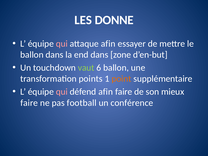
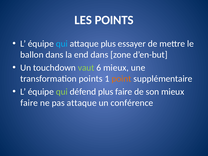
LES DONNE: DONNE -> POINTS
qui at (62, 44) colour: pink -> light blue
attaque afin: afin -> plus
6 ballon: ballon -> mieux
qui at (62, 92) colour: pink -> light green
défend afin: afin -> plus
pas football: football -> attaque
